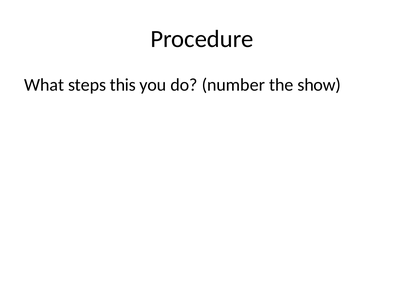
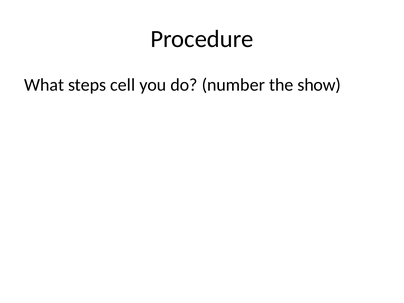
this: this -> cell
